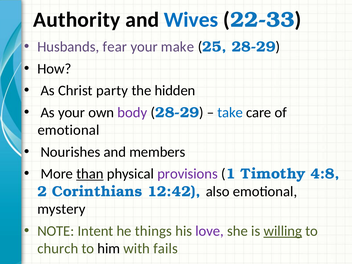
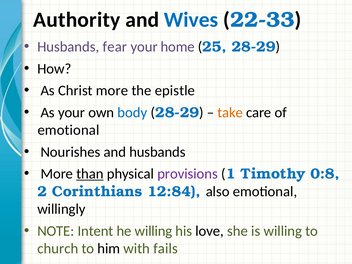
make: make -> home
Christ party: party -> more
hidden: hidden -> epistle
body colour: purple -> blue
take colour: blue -> orange
and members: members -> husbands
4:8: 4:8 -> 0:8
12:42: 12:42 -> 12:84
mystery: mystery -> willingly
he things: things -> willing
love colour: purple -> black
willing at (283, 231) underline: present -> none
